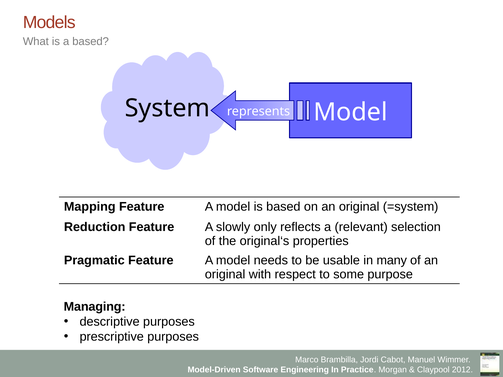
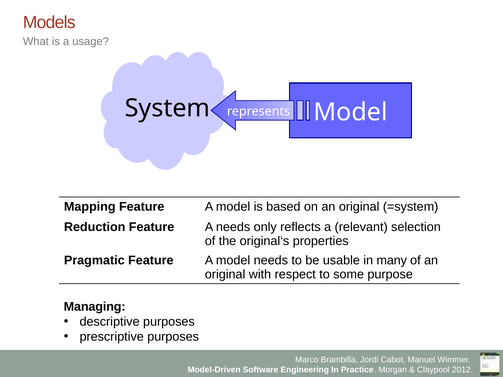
a based: based -> usage
A slowly: slowly -> needs
